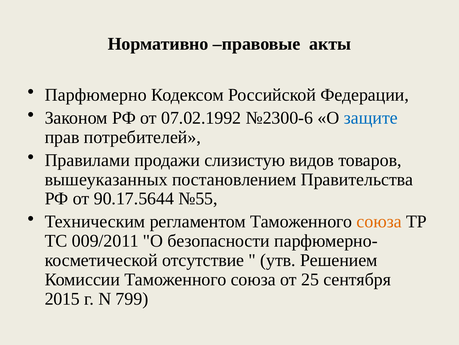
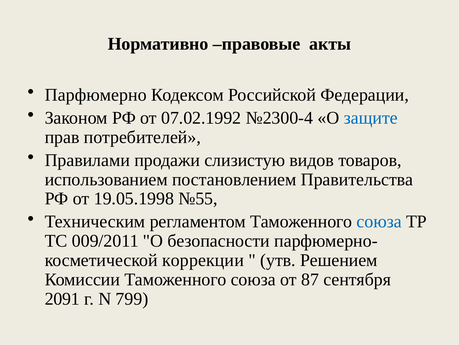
№2300-6: №2300-6 -> №2300-4
вышеуказанных: вышеуказанных -> использованием
90.17.5644: 90.17.5644 -> 19.05.1998
союза at (379, 221) colour: orange -> blue
отсутствие: отсутствие -> коррекции
25: 25 -> 87
2015: 2015 -> 2091
